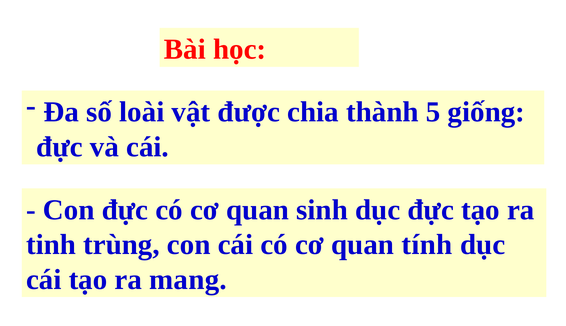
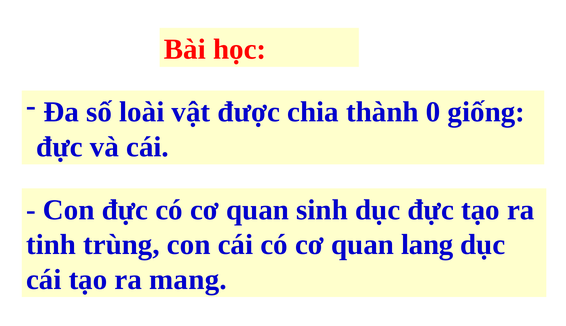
5: 5 -> 0
tính: tính -> lang
